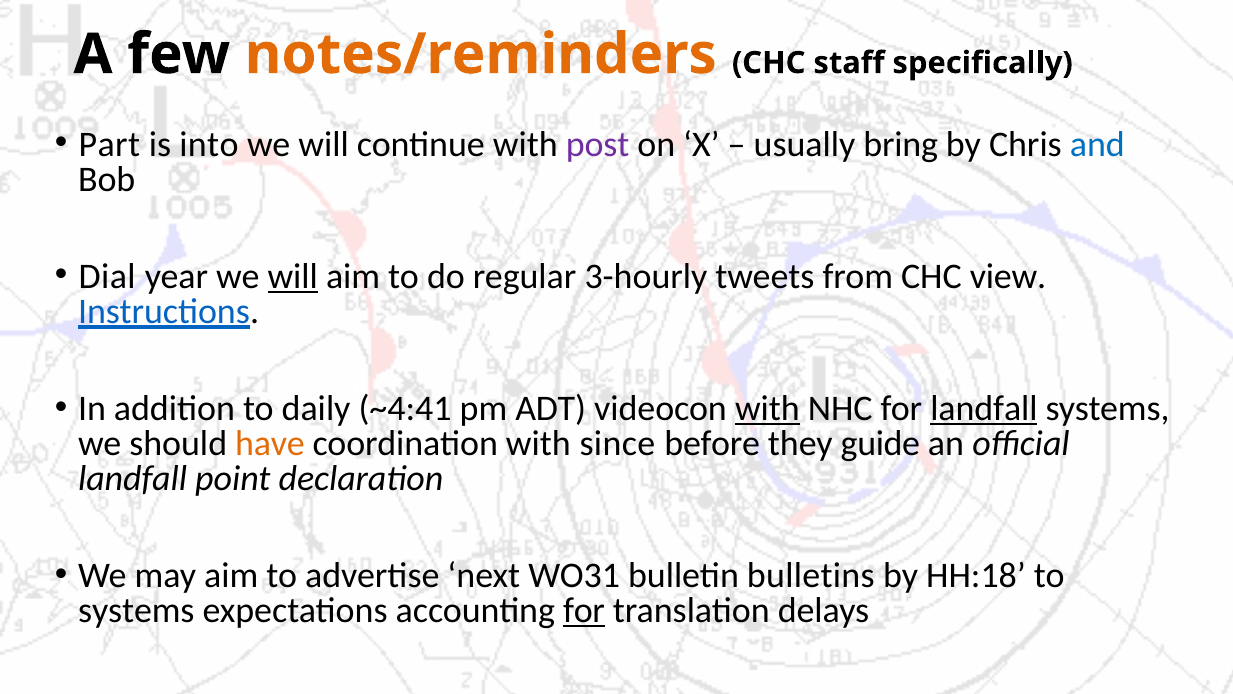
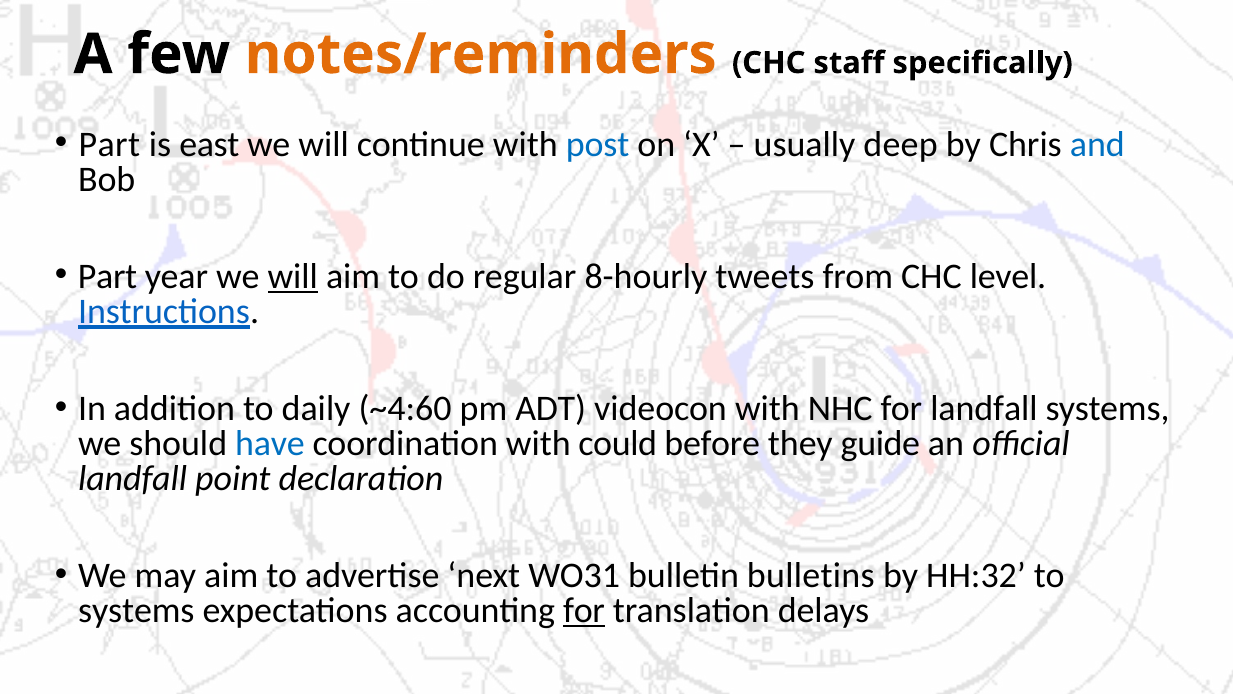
into: into -> east
post colour: purple -> blue
bring: bring -> deep
Dial at (107, 276): Dial -> Part
3-hourly: 3-hourly -> 8-hourly
view: view -> level
~4:41: ~4:41 -> ~4:60
with at (767, 408) underline: present -> none
landfall at (984, 408) underline: present -> none
have colour: orange -> blue
since: since -> could
HH:18: HH:18 -> HH:32
